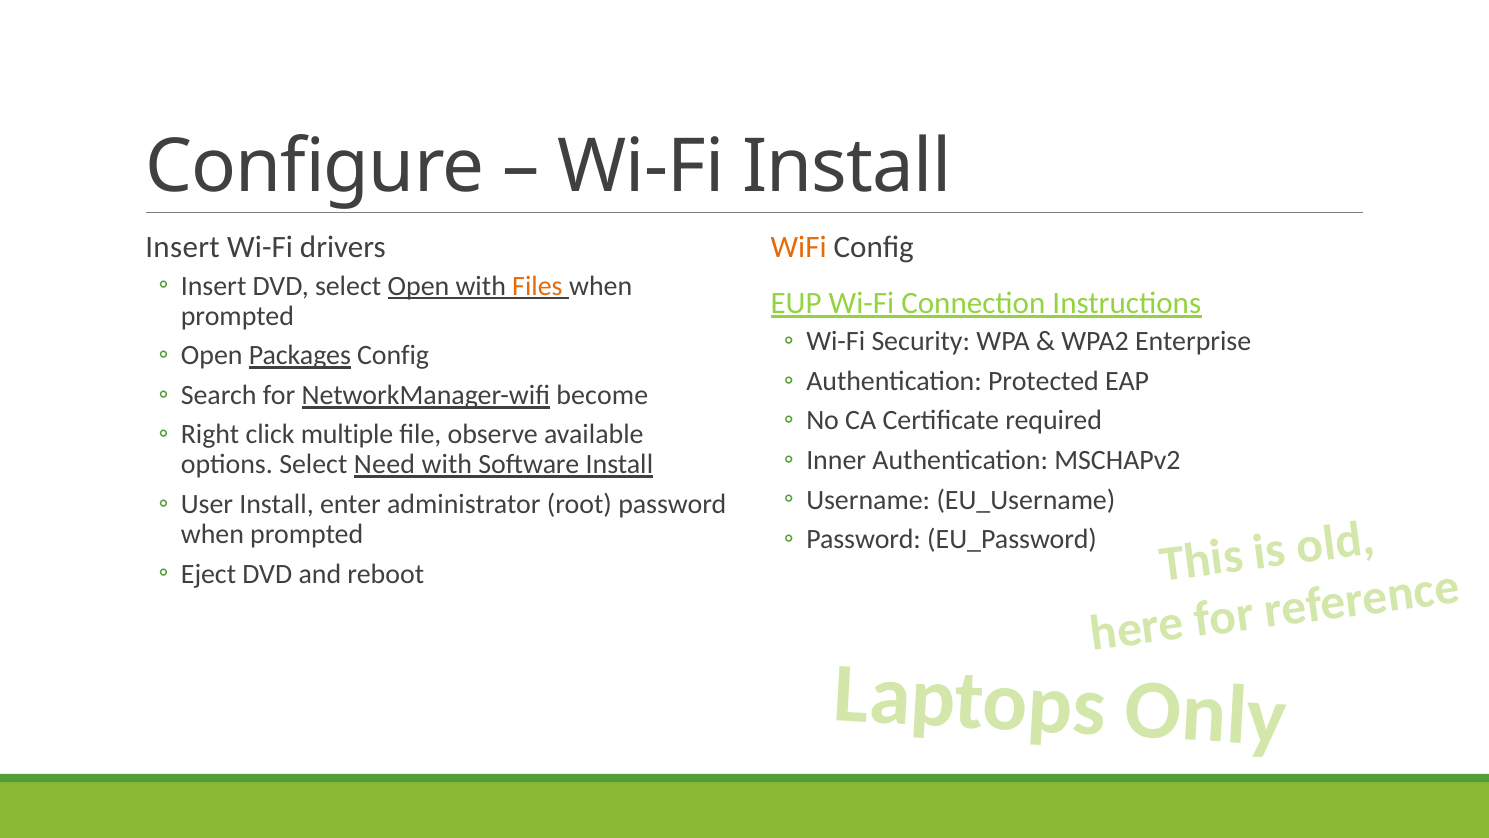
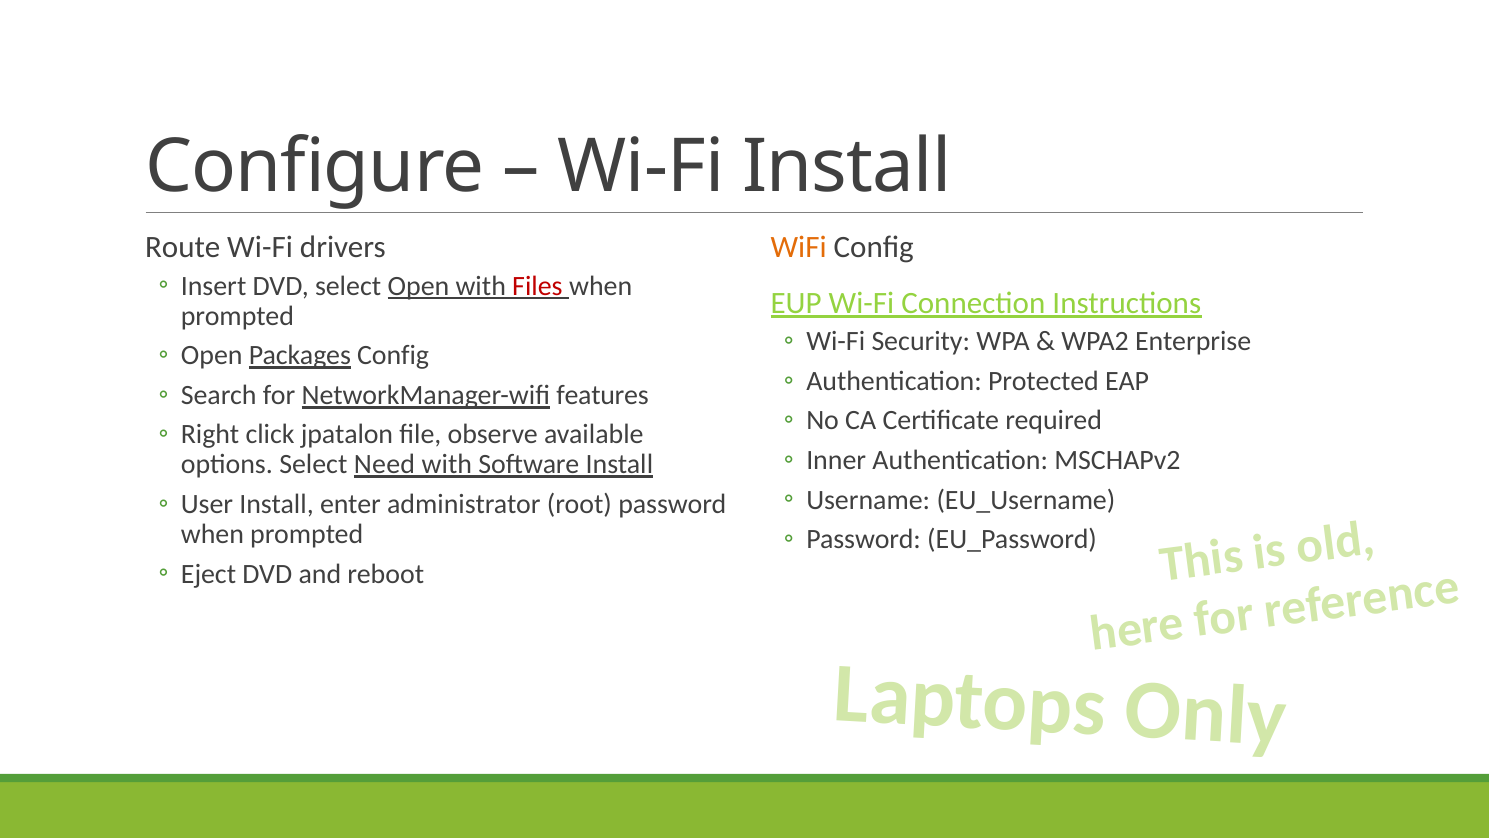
Insert at (183, 248): Insert -> Route
Files colour: orange -> red
become: become -> features
multiple: multiple -> jpatalon
